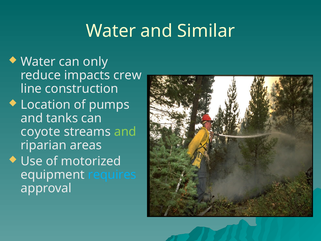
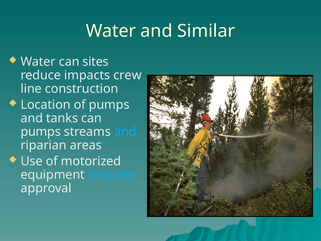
only: only -> sites
coyote at (41, 132): coyote -> pumps
and at (125, 132) colour: light green -> light blue
